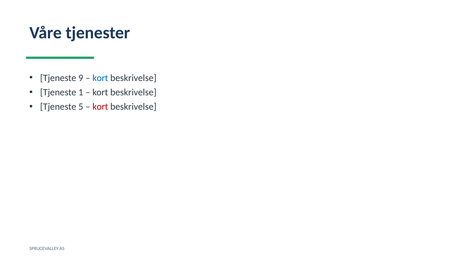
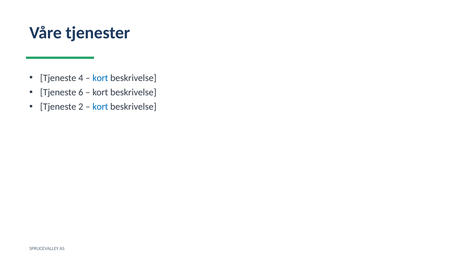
9: 9 -> 4
1: 1 -> 6
5: 5 -> 2
kort at (100, 107) colour: red -> blue
